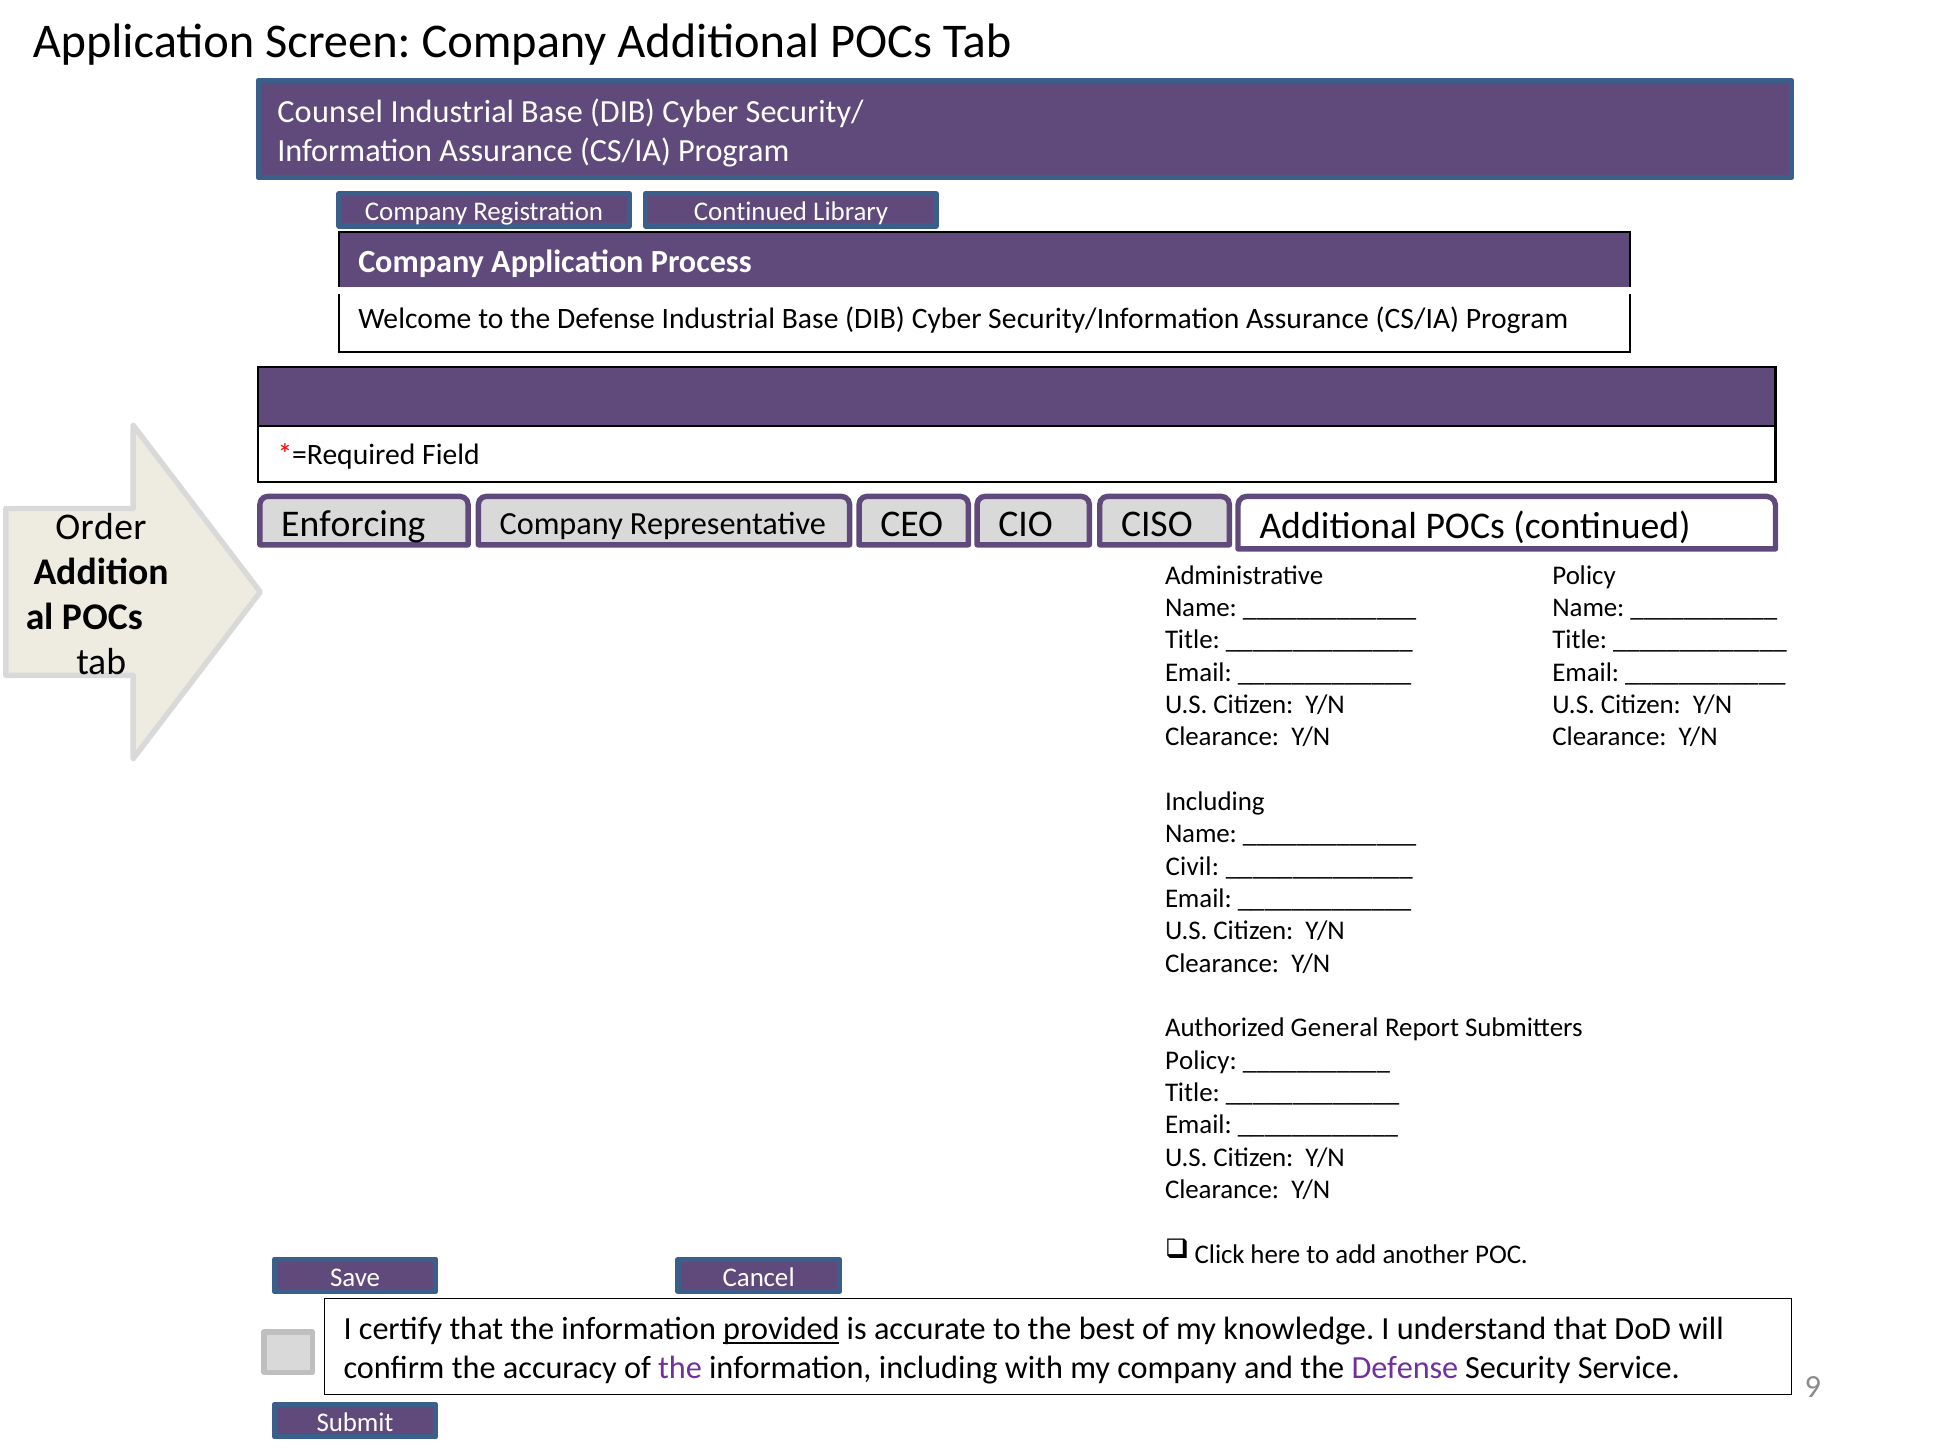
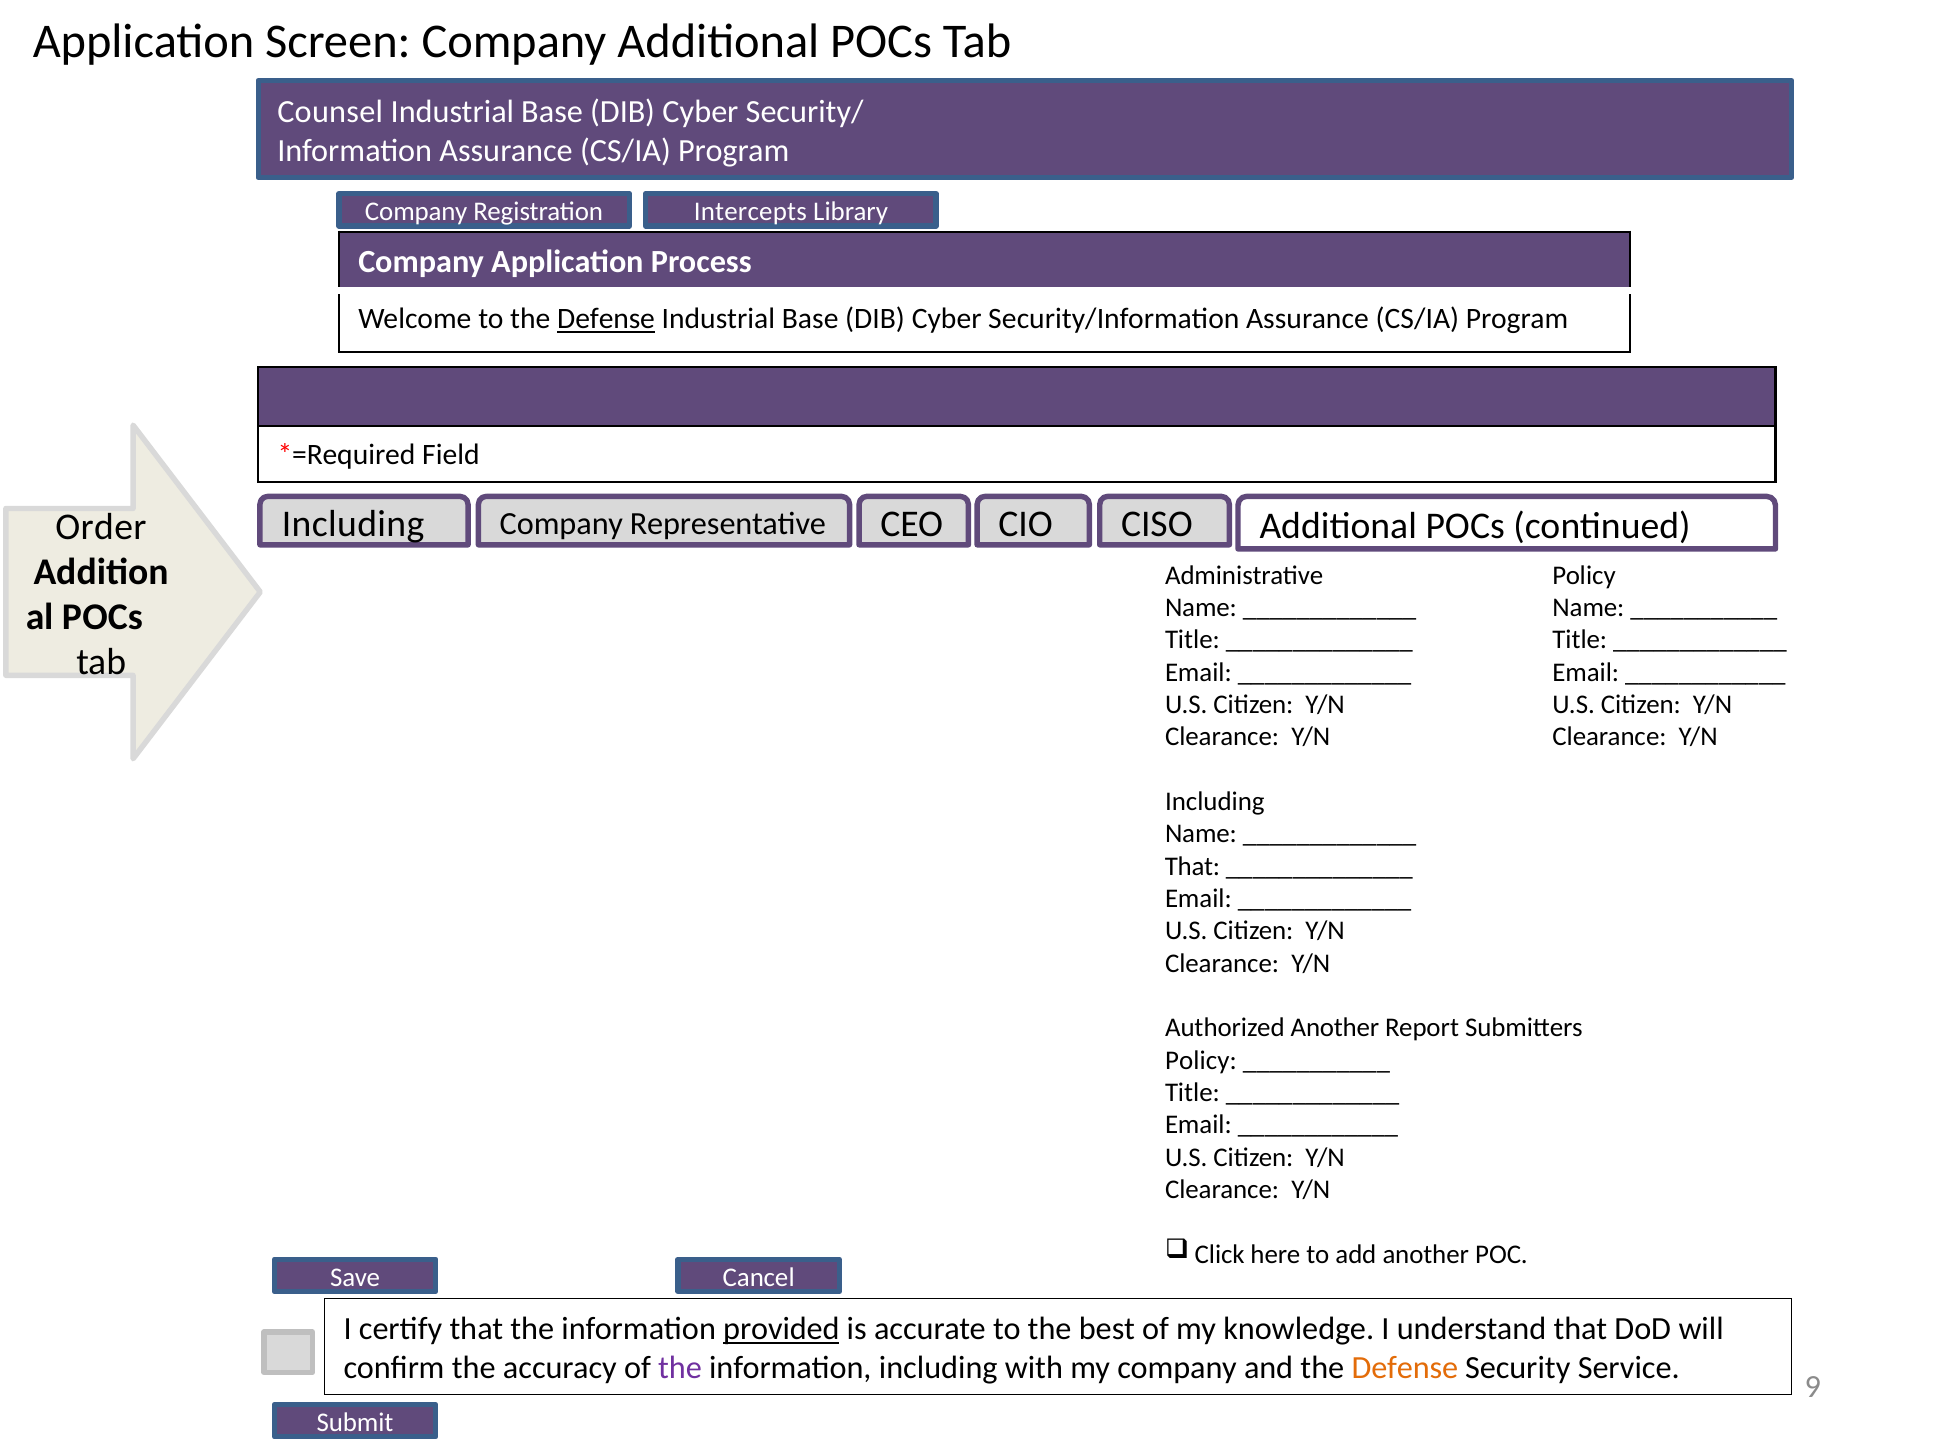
Registration Continued: Continued -> Intercepts
Defense at (606, 319) underline: none -> present
Enforcing at (353, 524): Enforcing -> Including
Civil at (1192, 866): Civil -> That
Authorized General: General -> Another
Defense at (1405, 1368) colour: purple -> orange
